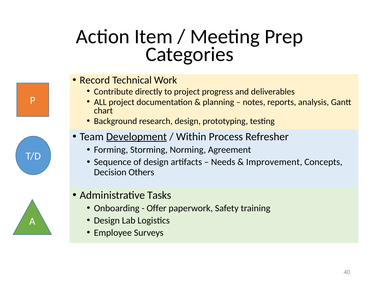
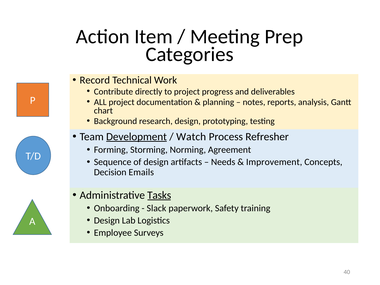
Within: Within -> Watch
Others: Others -> Emails
Tasks underline: none -> present
Offer: Offer -> Slack
